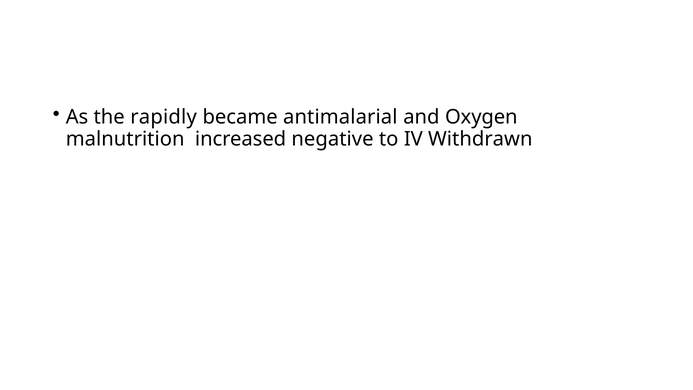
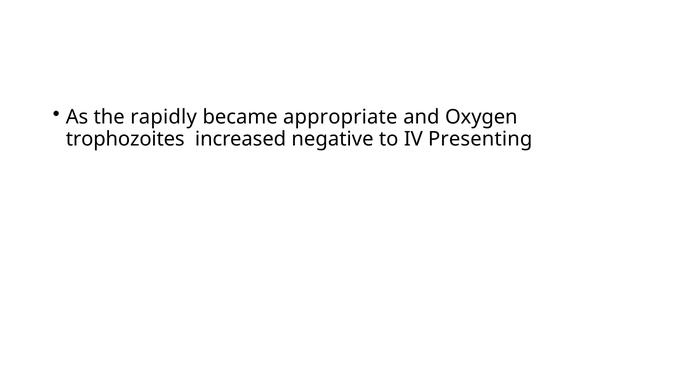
antimalarial: antimalarial -> appropriate
malnutrition: malnutrition -> trophozoites
Withdrawn: Withdrawn -> Presenting
